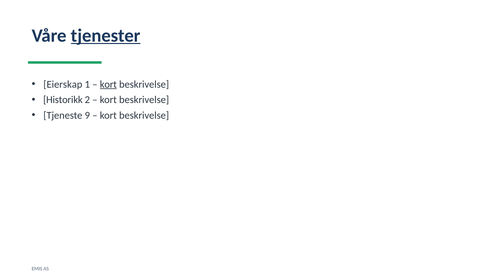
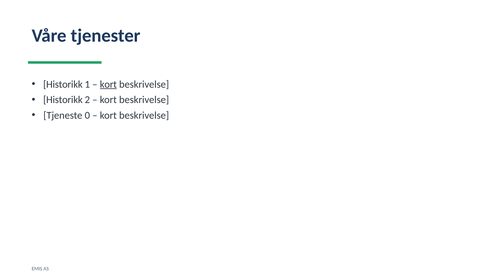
tjenester underline: present -> none
Eierskap at (63, 84): Eierskap -> Historikk
9: 9 -> 0
